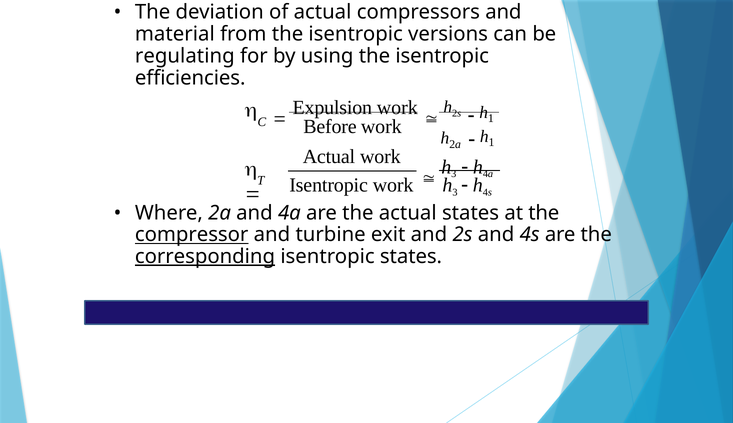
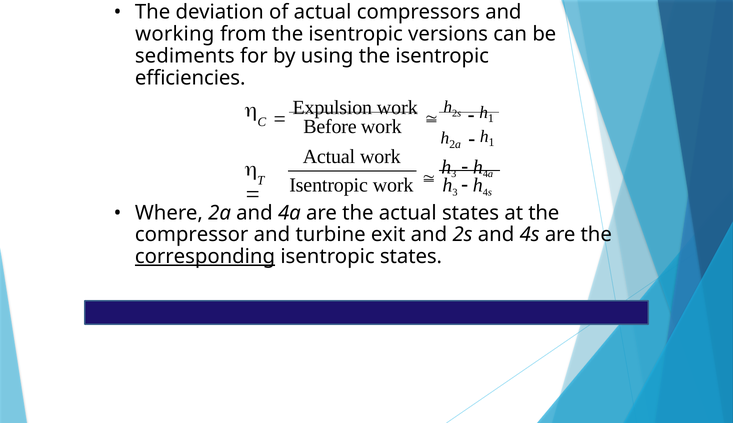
material: material -> working
regulating: regulating -> sediments
compressor underline: present -> none
